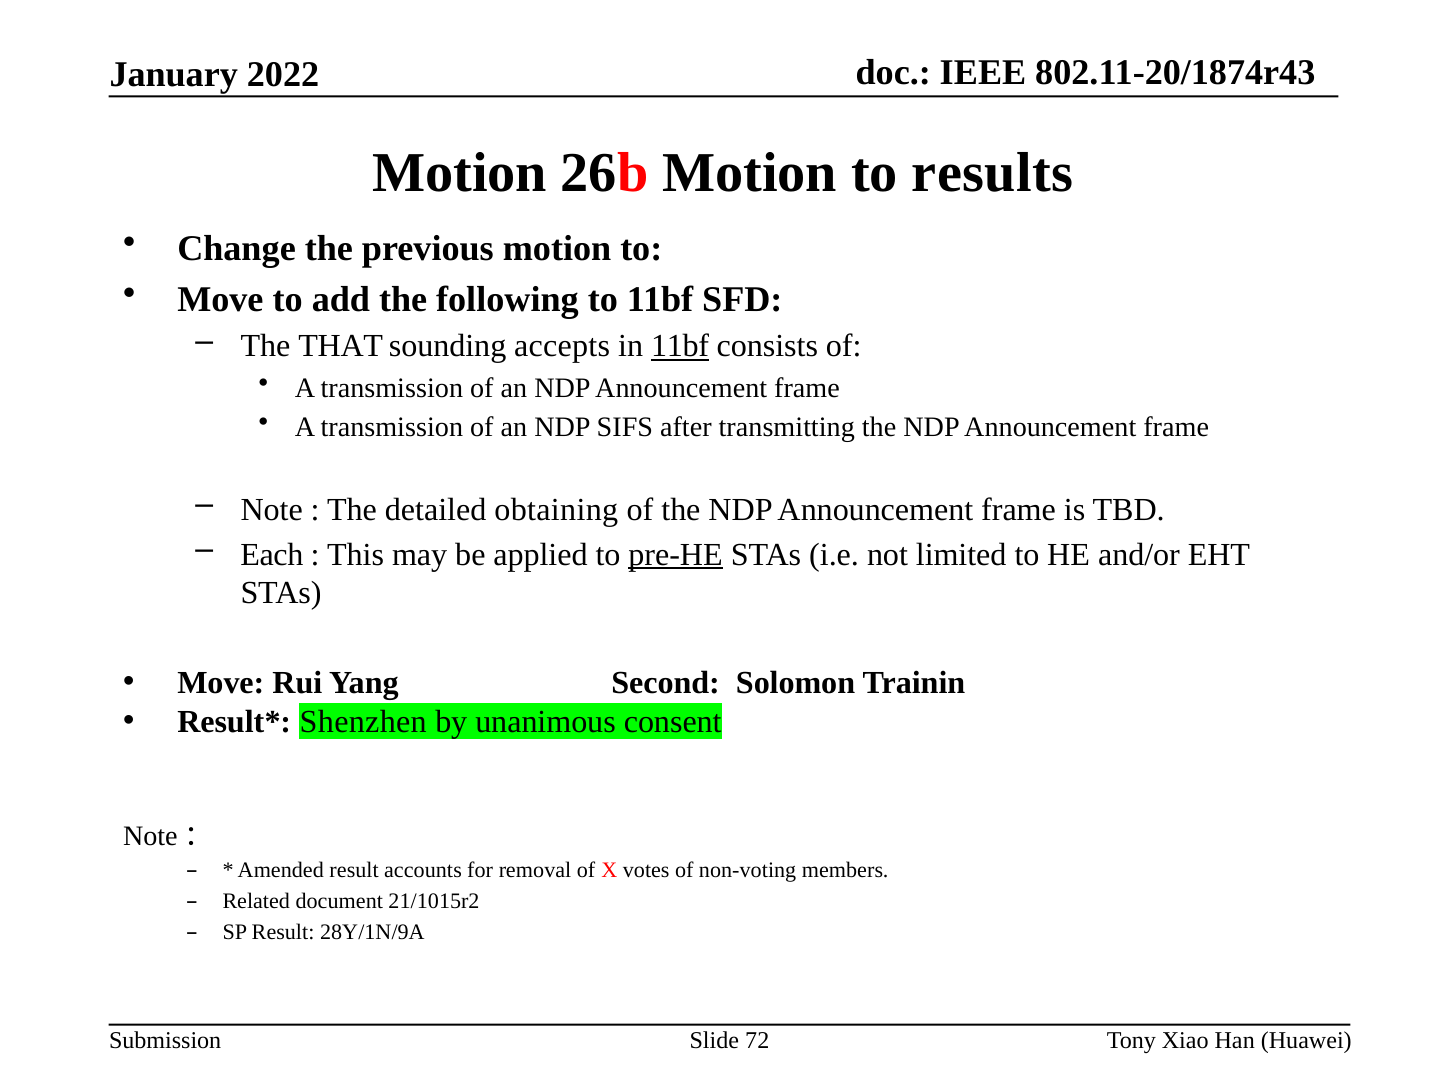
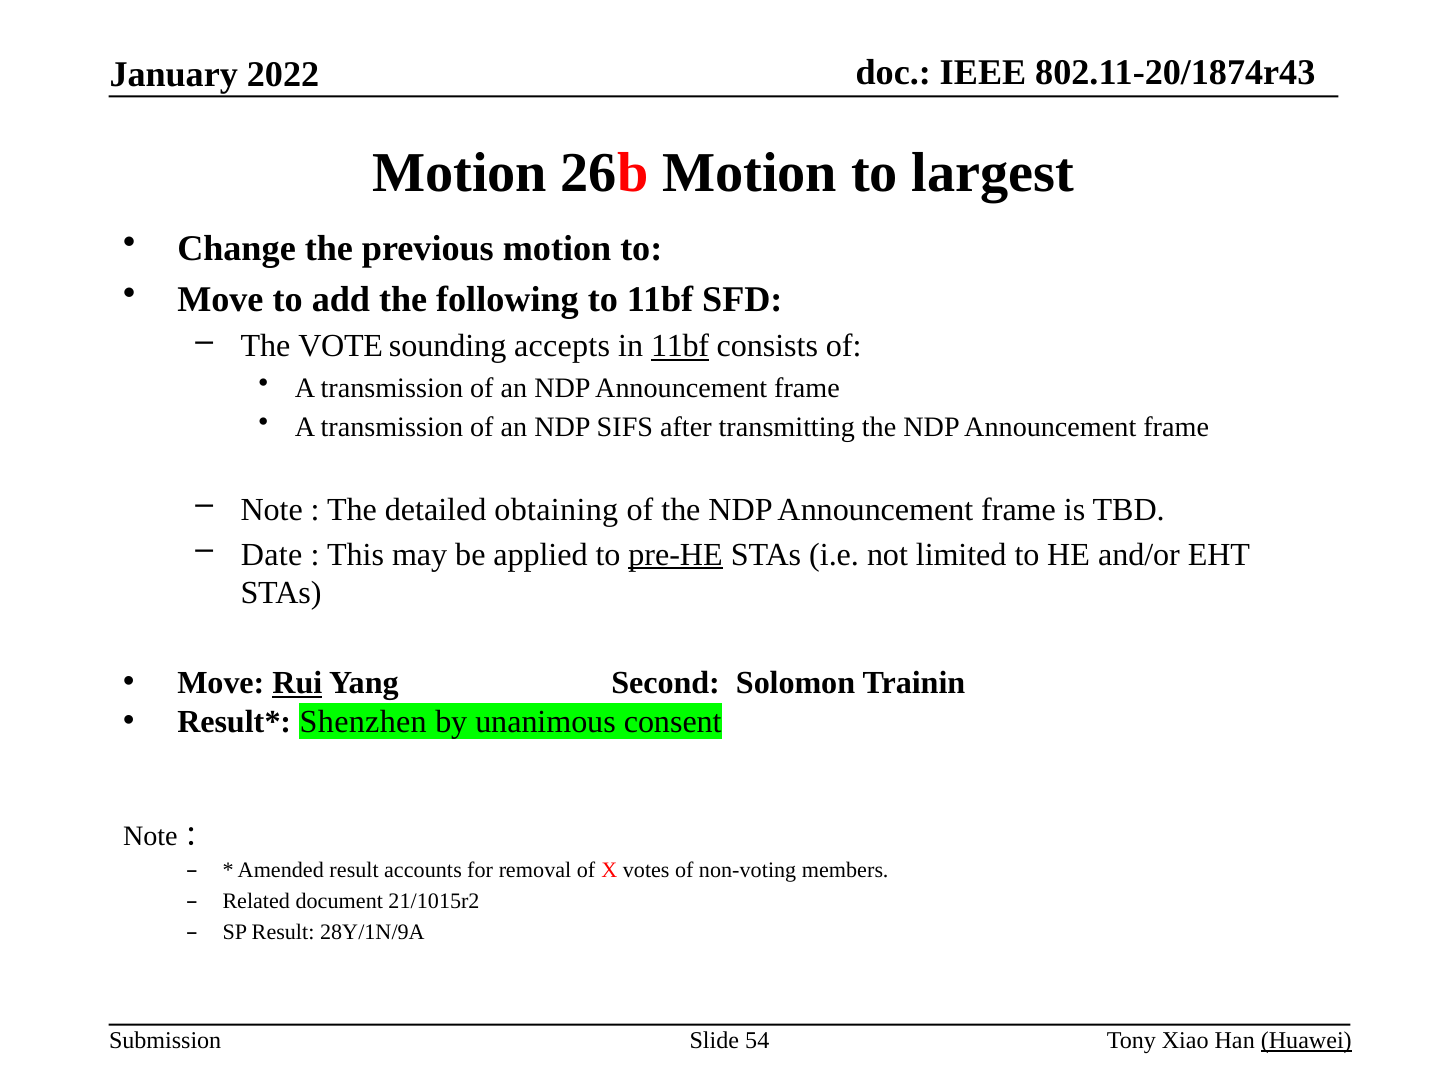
results: results -> largest
THAT: THAT -> VOTE
Each: Each -> Date
Rui underline: none -> present
72: 72 -> 54
Huawei underline: none -> present
